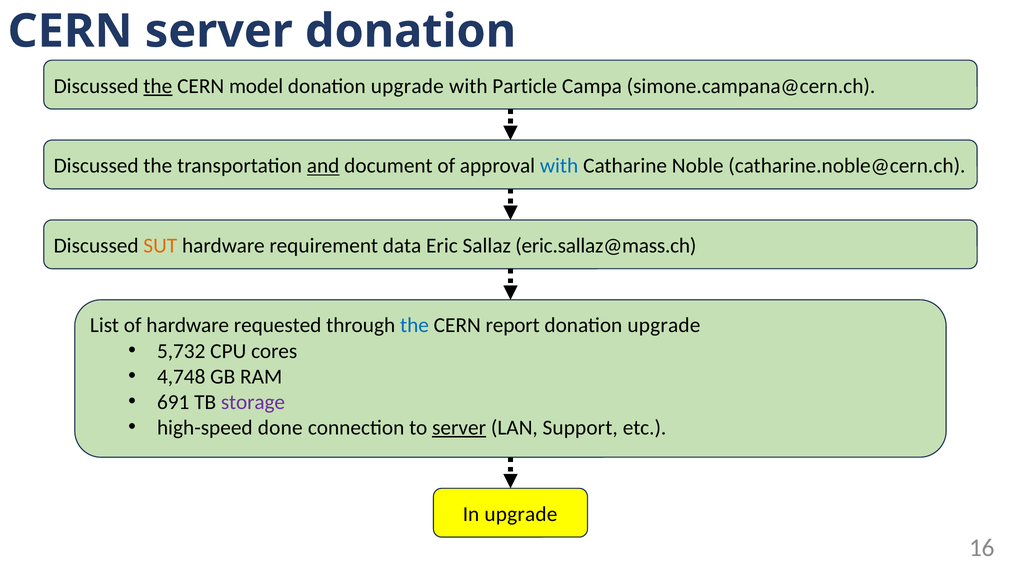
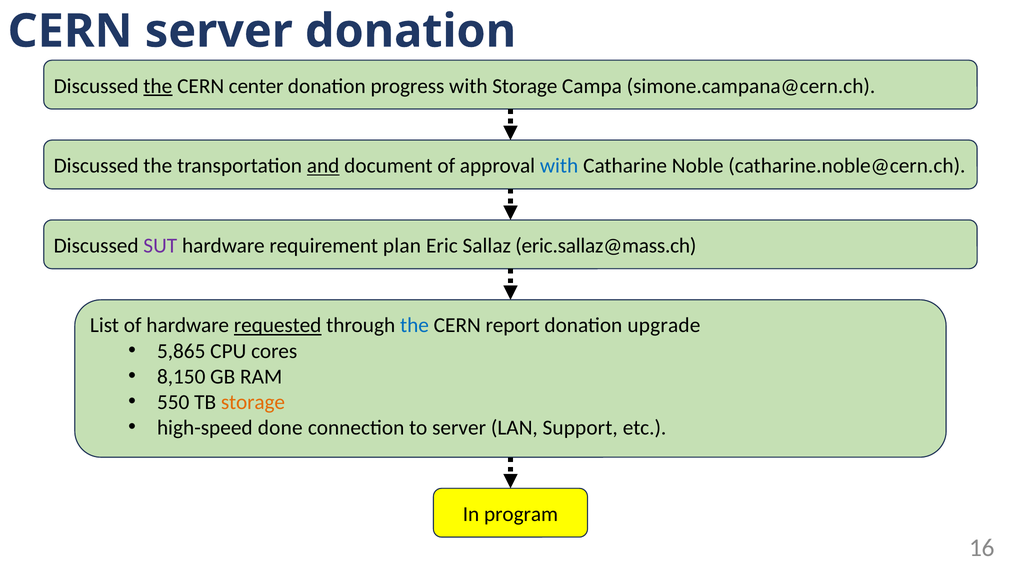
model: model -> center
upgrade at (407, 86): upgrade -> progress
with Particle: Particle -> Storage
SUT colour: orange -> purple
data: data -> plan
requested underline: none -> present
5,732: 5,732 -> 5,865
4,748: 4,748 -> 8,150
691: 691 -> 550
storage at (253, 402) colour: purple -> orange
server at (459, 428) underline: present -> none
In upgrade: upgrade -> program
